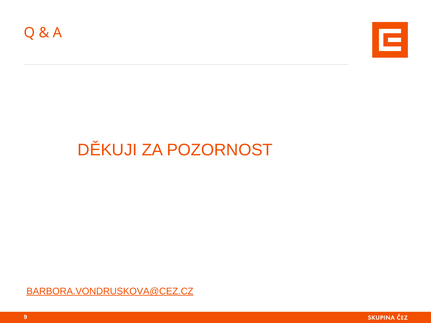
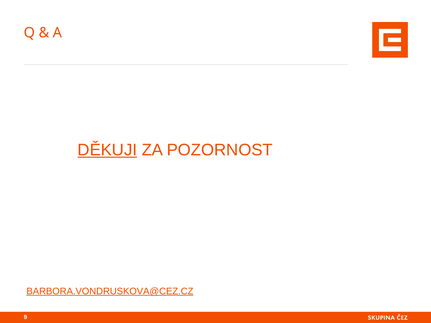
DĚKUJI underline: none -> present
